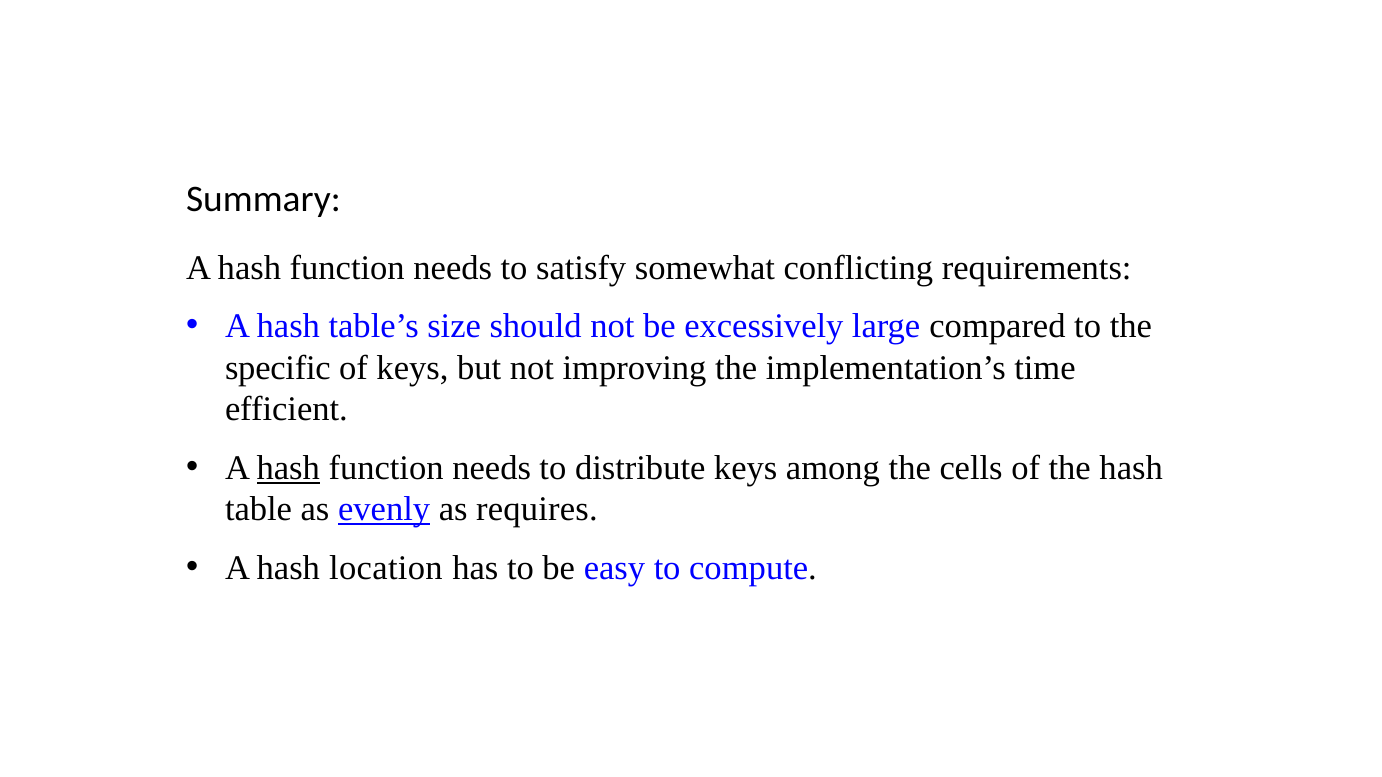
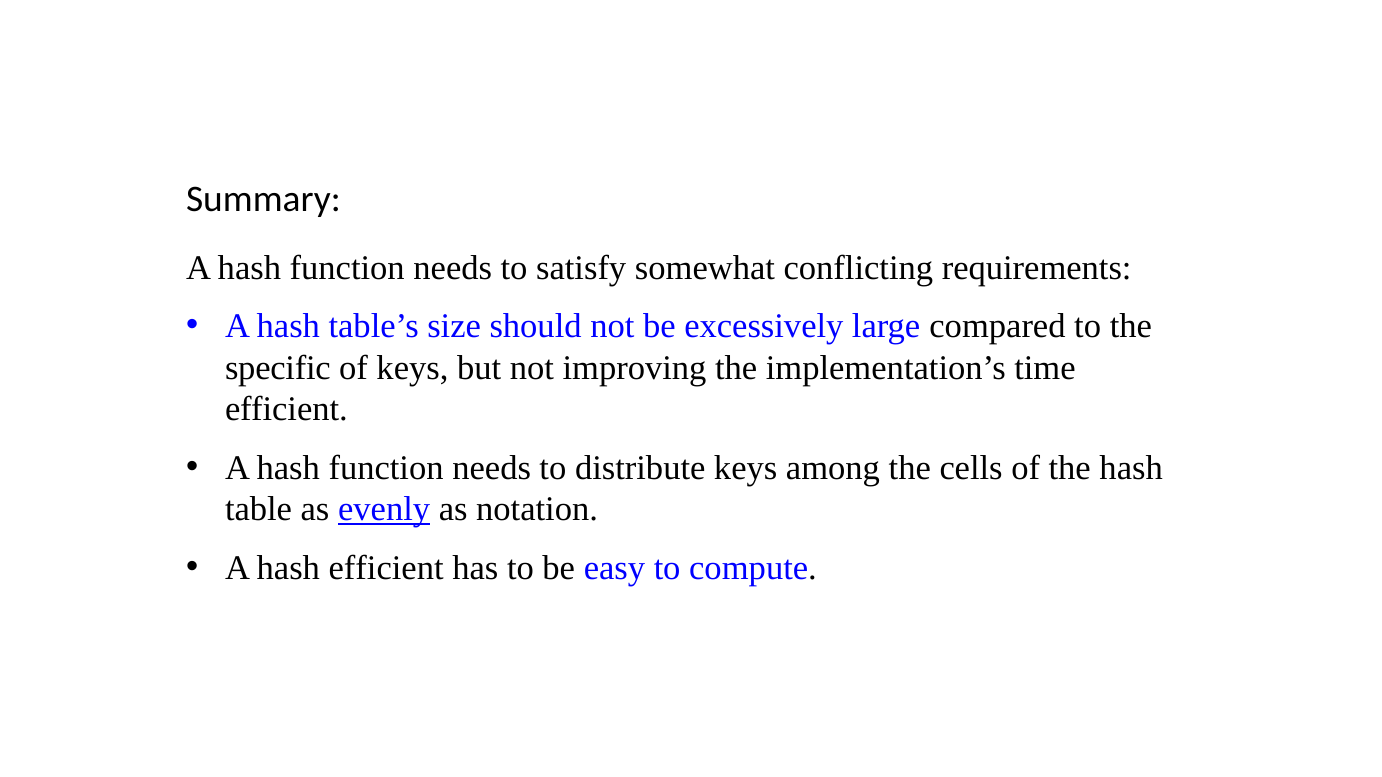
hash at (288, 468) underline: present -> none
requires: requires -> notation
hash location: location -> efficient
